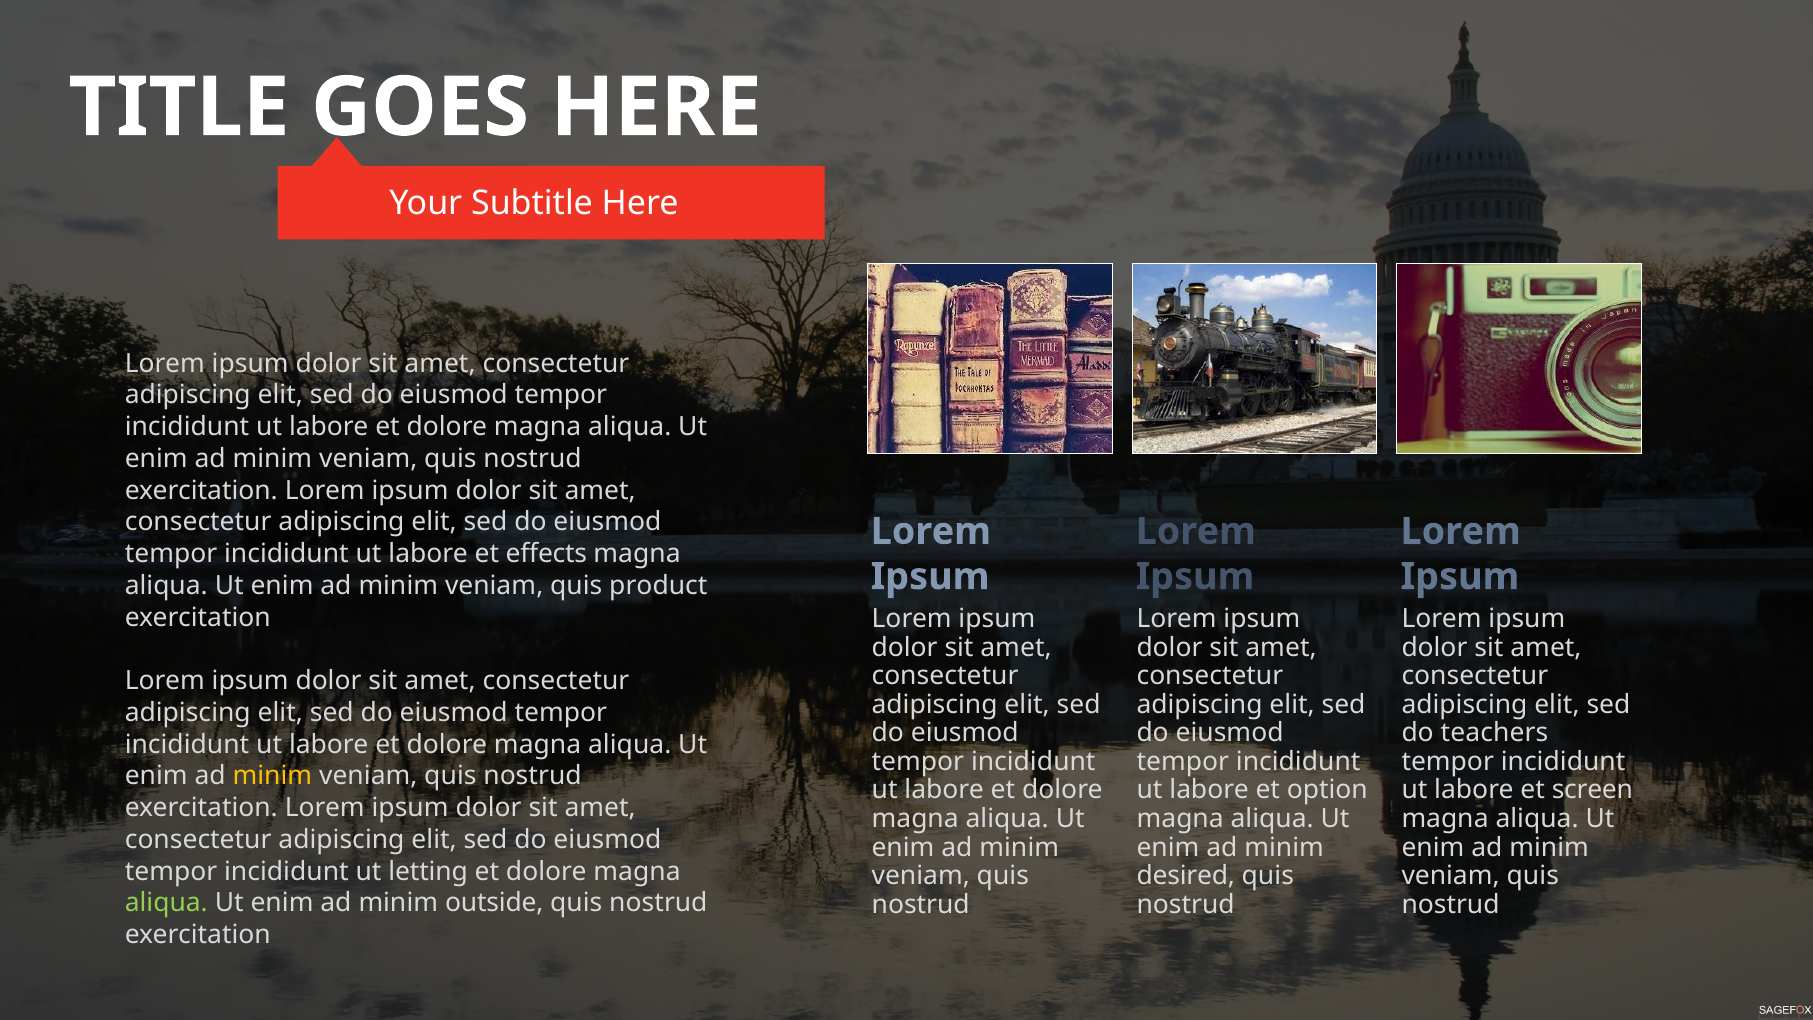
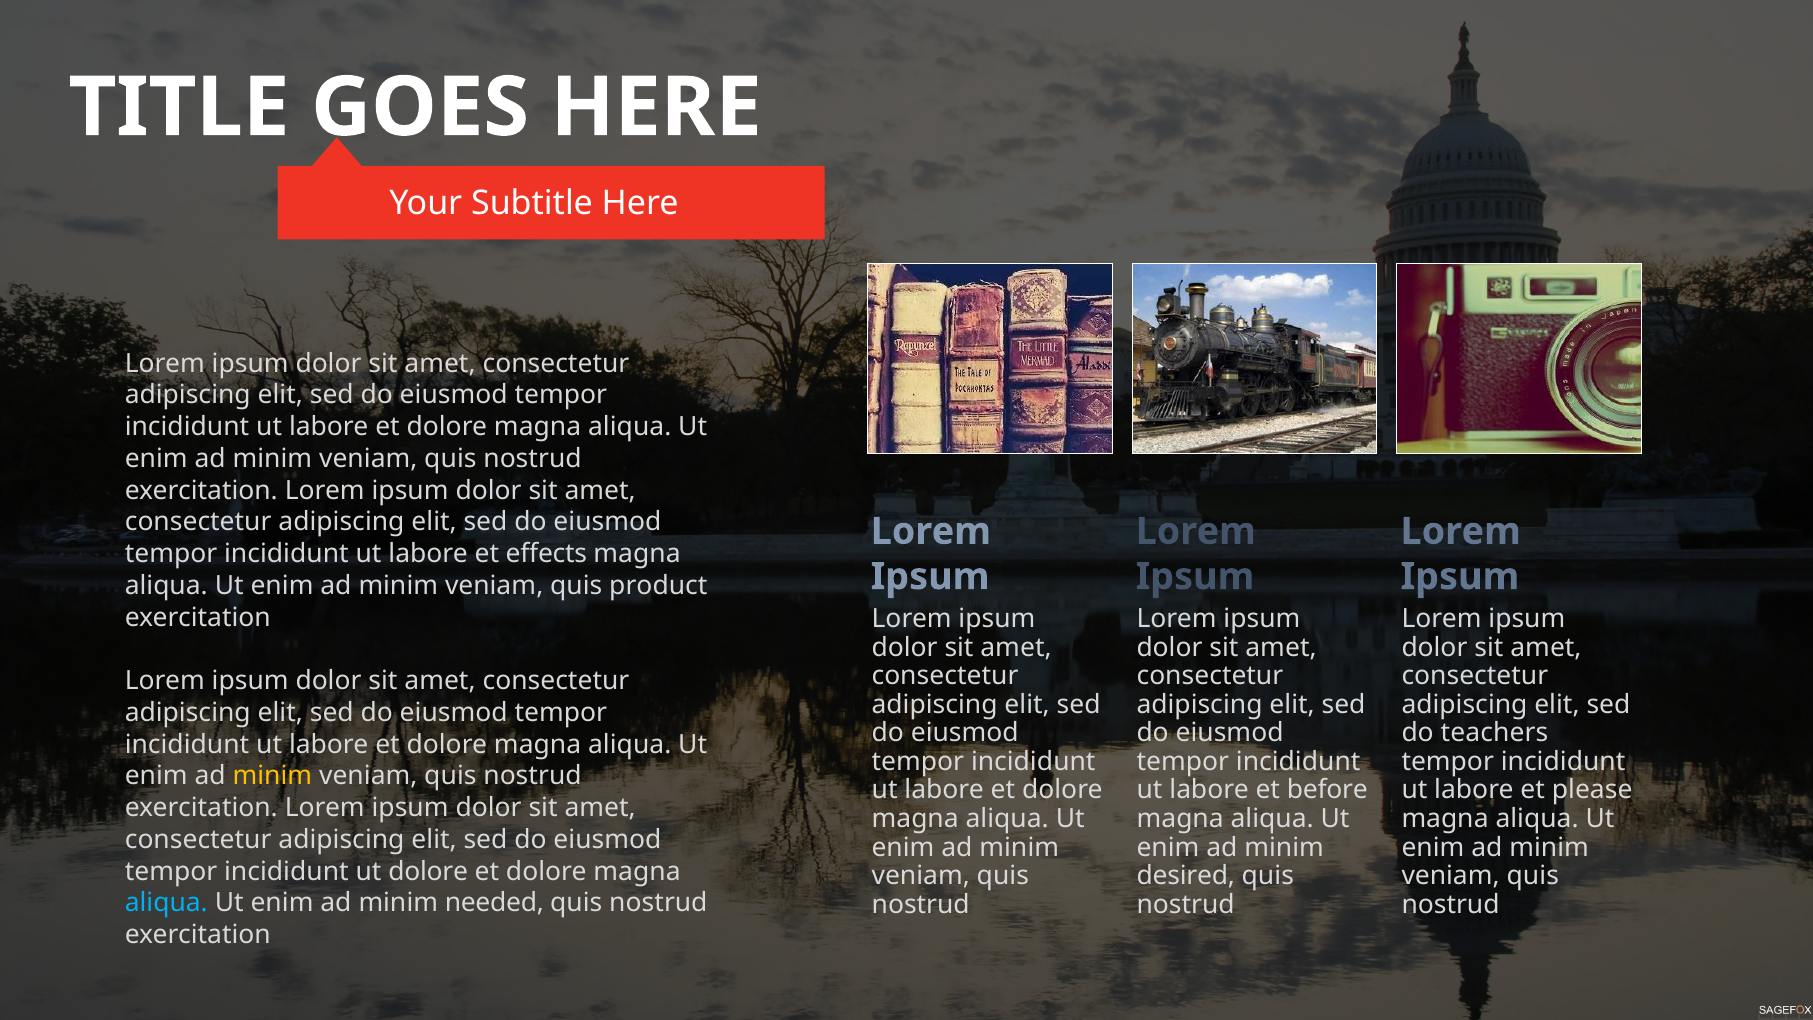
option: option -> before
screen: screen -> please
ut letting: letting -> dolore
aliqua at (166, 903) colour: light green -> light blue
outside: outside -> needed
